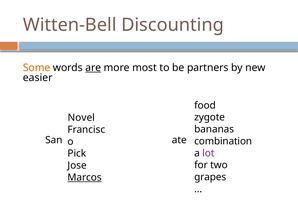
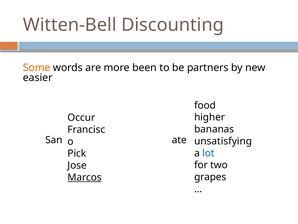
are underline: present -> none
most: most -> been
zygote: zygote -> higher
Novel: Novel -> Occur
combination: combination -> unsatisfying
lot colour: purple -> blue
